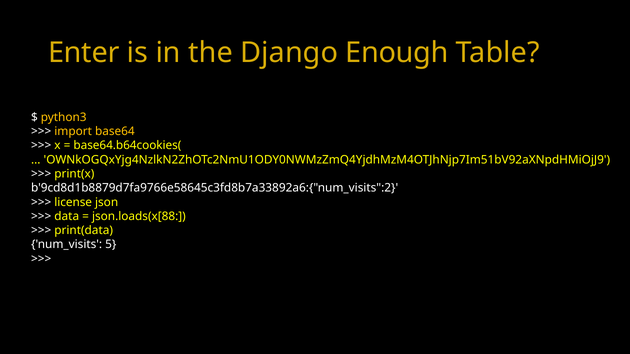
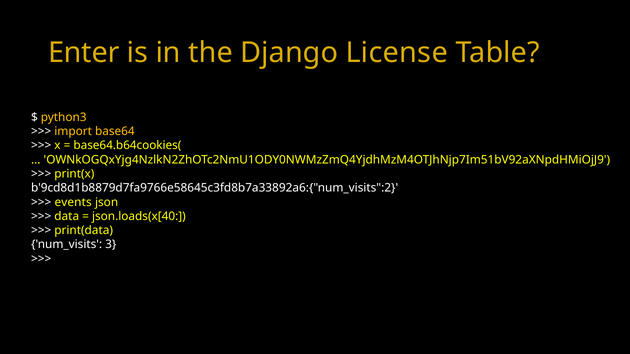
Enough: Enough -> License
license: license -> events
json.loads(x[88: json.loads(x[88 -> json.loads(x[40
5: 5 -> 3
